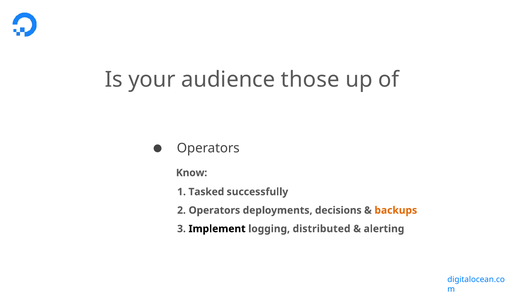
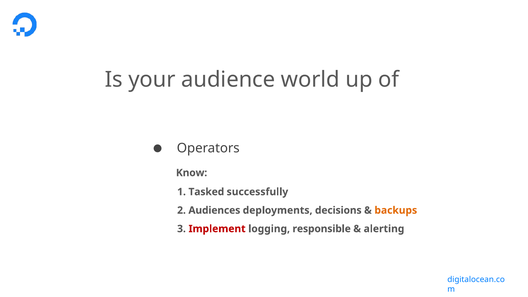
those: those -> world
2 Operators: Operators -> Audiences
Implement colour: black -> red
distributed: distributed -> responsible
